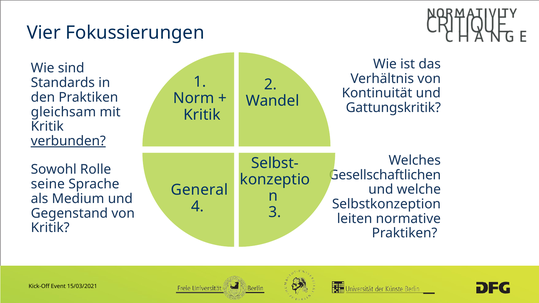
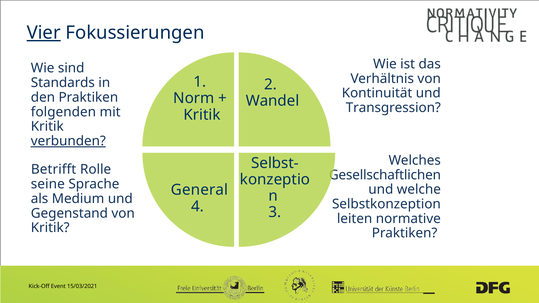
Vier underline: none -> present
Gattungskritik: Gattungskritik -> Transgression
gleichsam: gleichsam -> folgenden
Sowohl: Sowohl -> Betrifft
